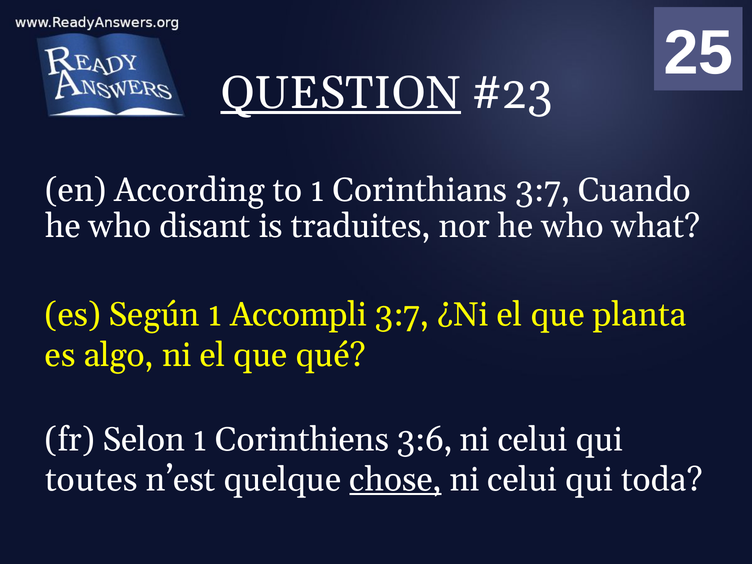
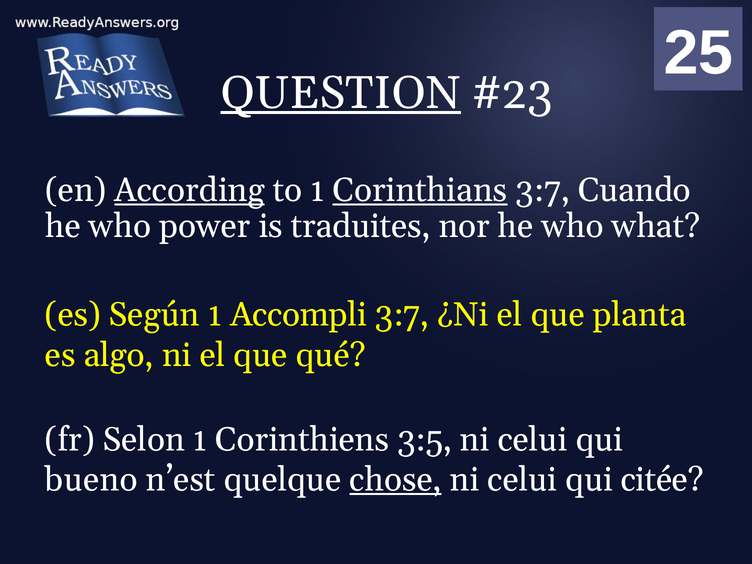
According underline: none -> present
Corinthians underline: none -> present
disant: disant -> power
3:6: 3:6 -> 3:5
toutes: toutes -> bueno
toda: toda -> citée
